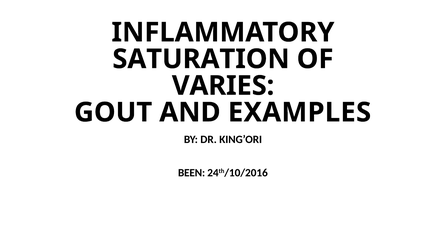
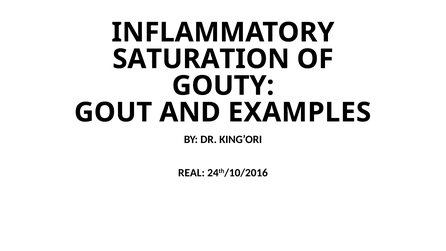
VARIES: VARIES -> GOUTY
BEEN: BEEN -> REAL
